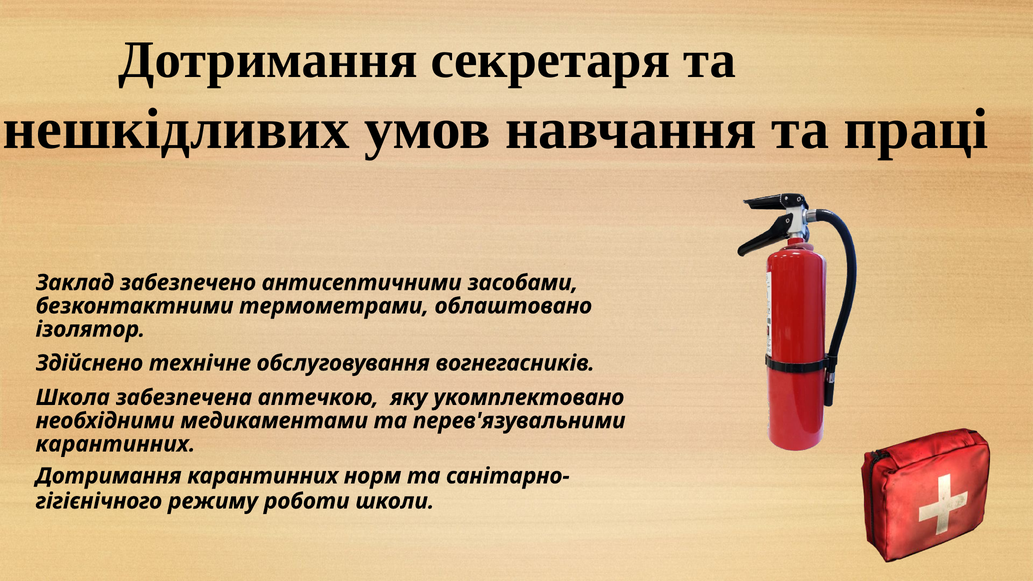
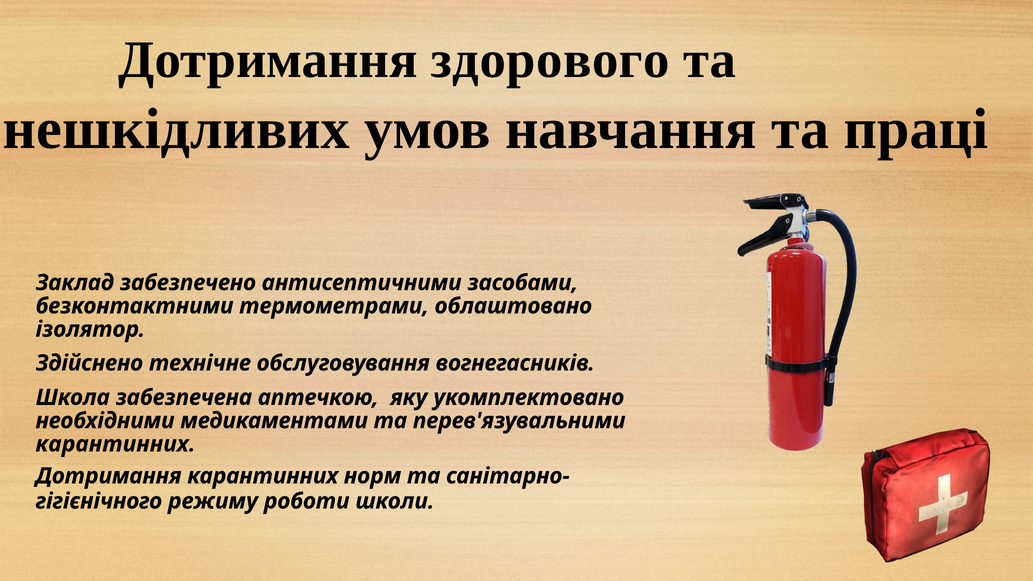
секретаря: секретаря -> здорового
